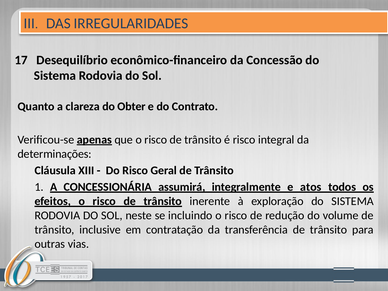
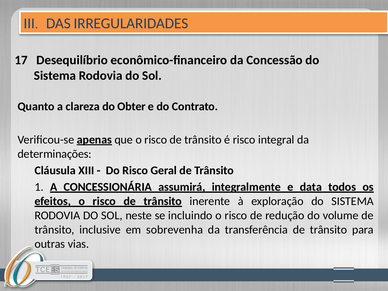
atos: atos -> data
contratação: contratação -> sobrevenha
